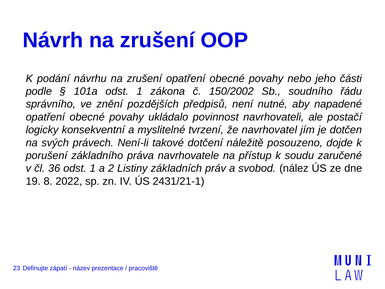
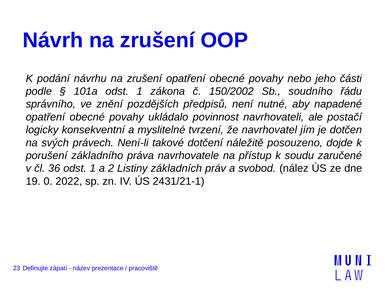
8: 8 -> 0
